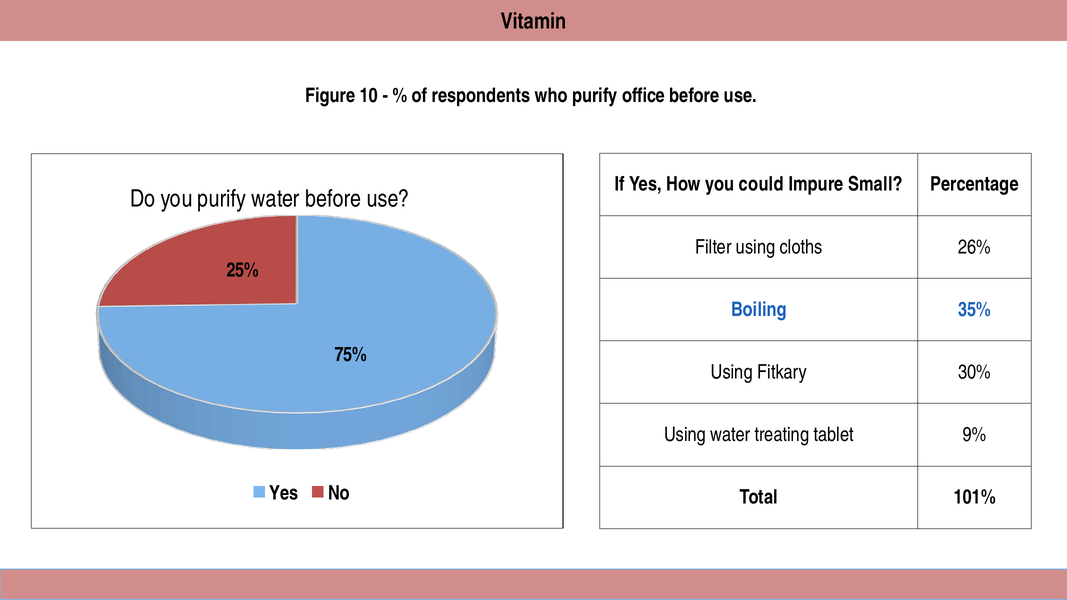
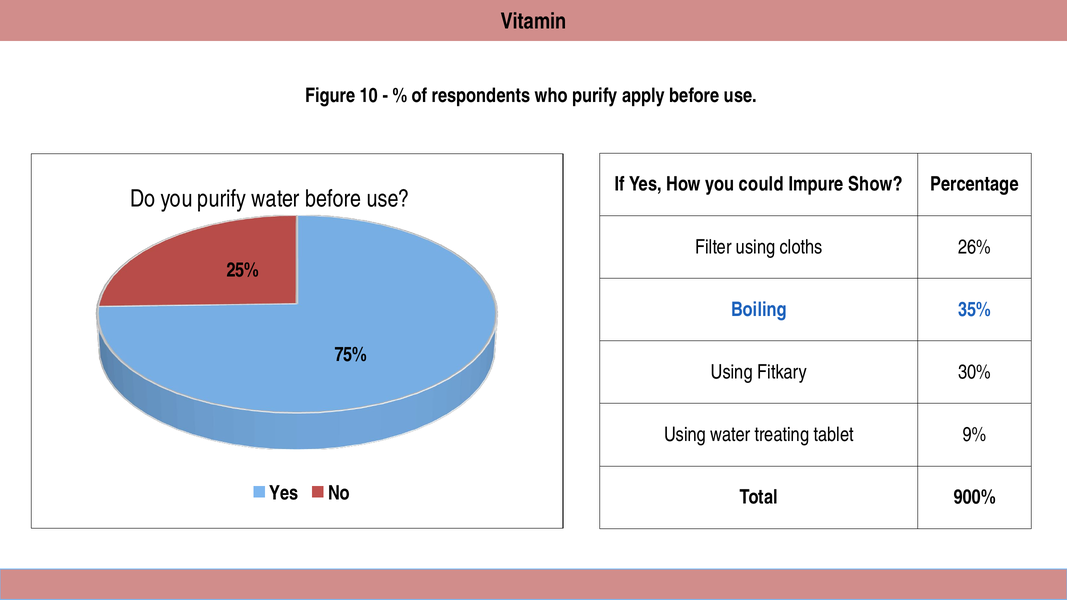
office: office -> apply
Small: Small -> Show
101%: 101% -> 900%
